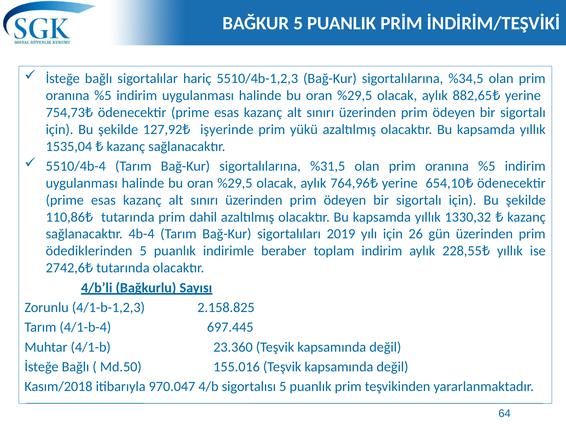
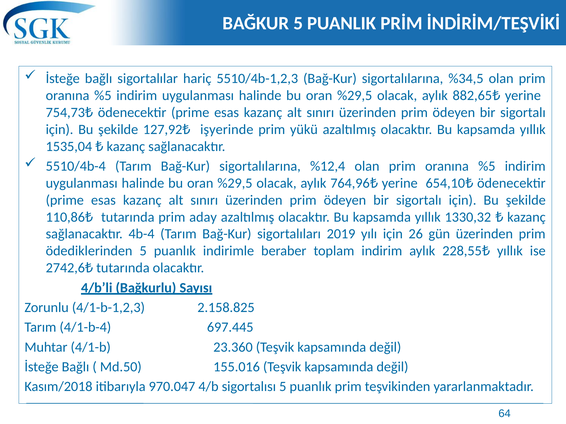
%31,5: %31,5 -> %12,4
dahil: dahil -> aday
